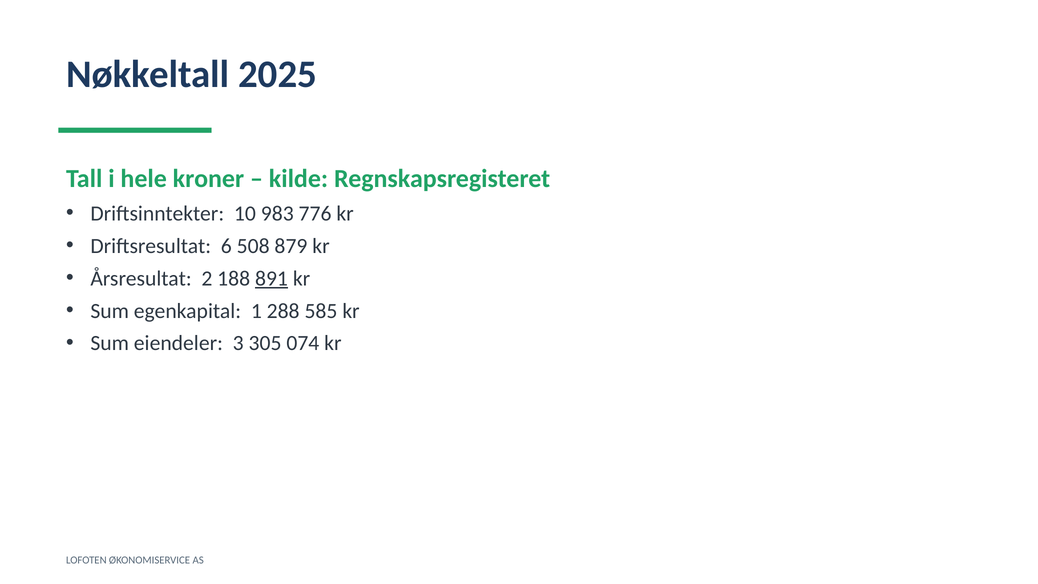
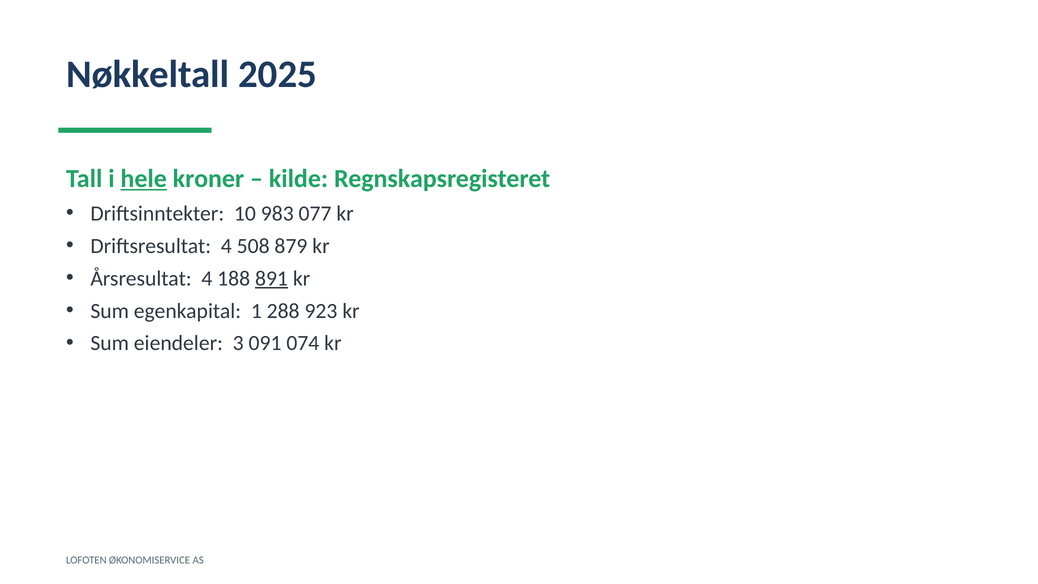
hele underline: none -> present
776: 776 -> 077
Driftsresultat 6: 6 -> 4
Årsresultat 2: 2 -> 4
585: 585 -> 923
305: 305 -> 091
